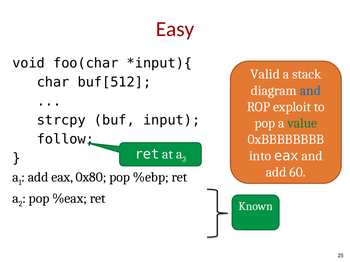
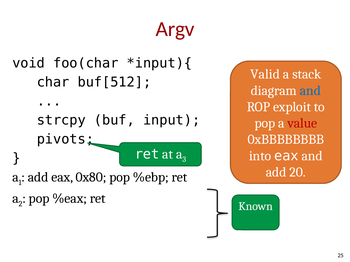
Easy: Easy -> Argv
value colour: green -> red
follow: follow -> pivots
60: 60 -> 20
